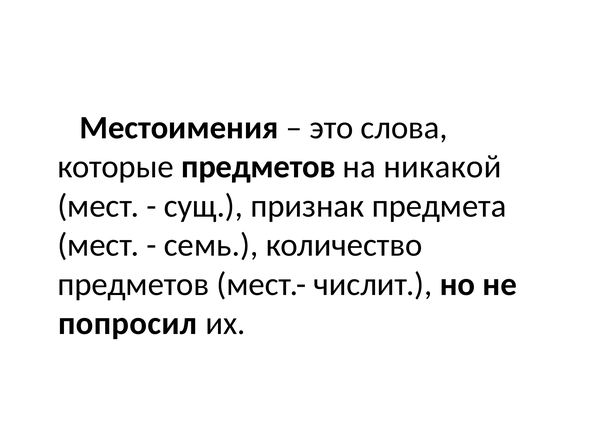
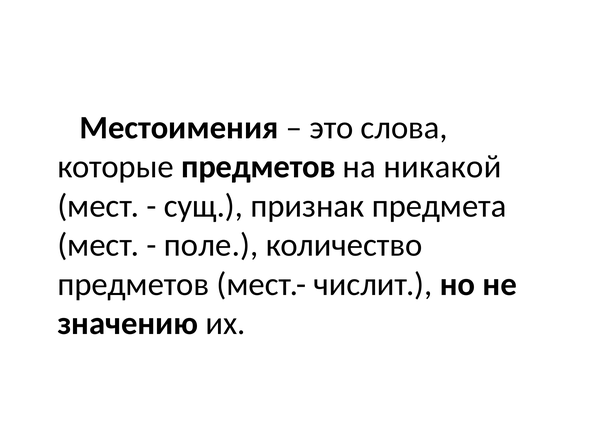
семь: семь -> поле
попросил: попросил -> значению
